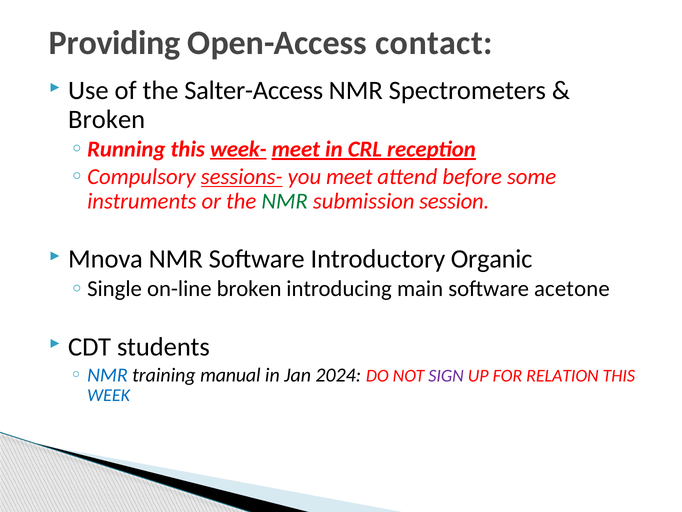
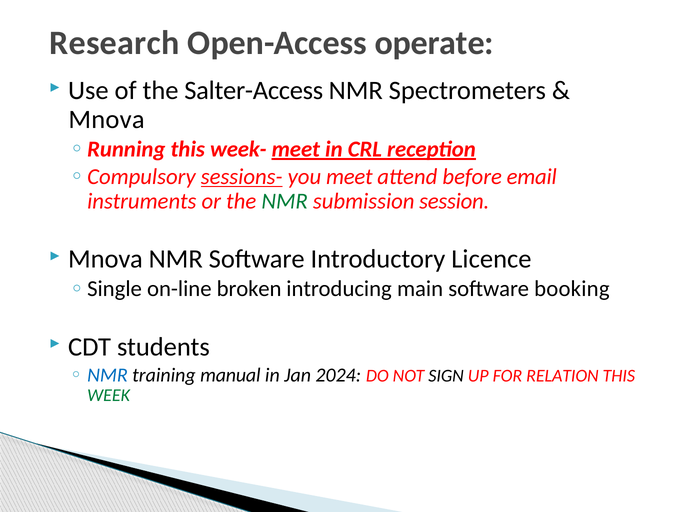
Providing: Providing -> Research
contact: contact -> operate
Broken at (107, 119): Broken -> Mnova
week- underline: present -> none
some: some -> email
Organic: Organic -> Licence
acetone: acetone -> booking
SIGN colour: purple -> black
WEEK colour: blue -> green
